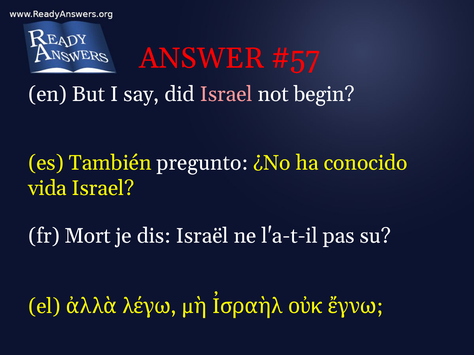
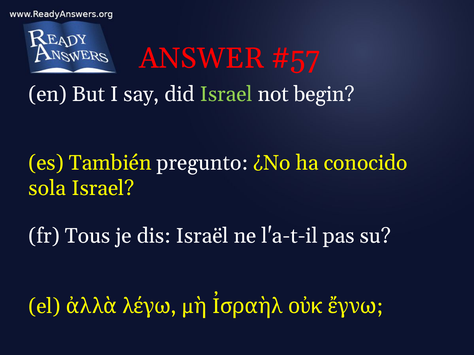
Israel at (226, 94) colour: pink -> light green
vida: vida -> sola
Mort: Mort -> Tous
